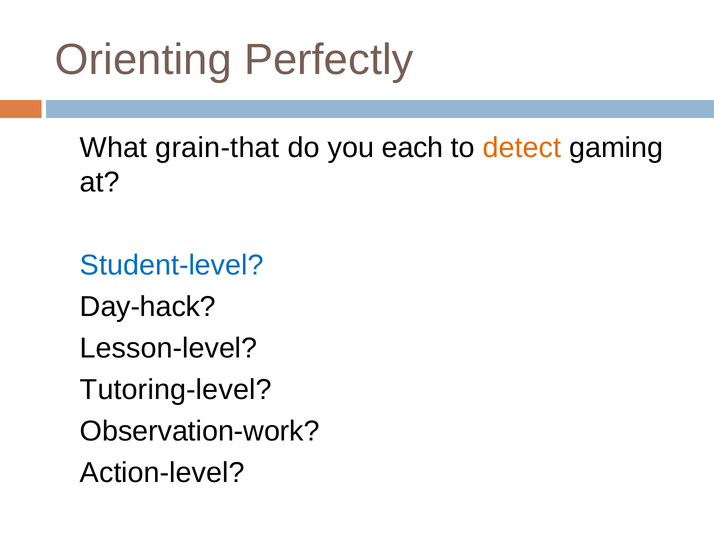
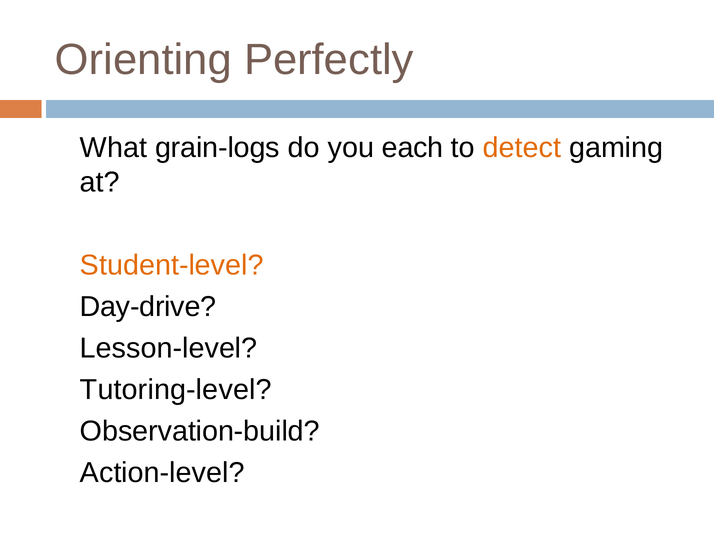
grain-that: grain-that -> grain-logs
Student-level colour: blue -> orange
Day-hack: Day-hack -> Day-drive
Observation-work: Observation-work -> Observation-build
